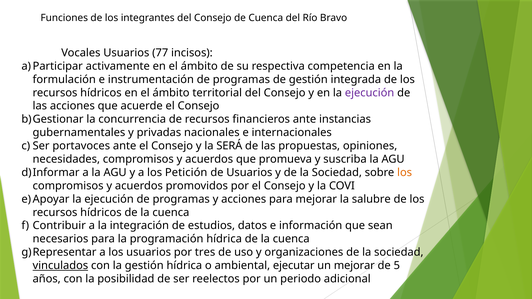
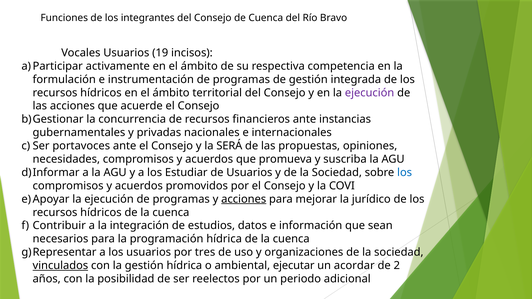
77: 77 -> 19
Petición: Petición -> Estudiar
los at (405, 173) colour: orange -> blue
acciones at (244, 199) underline: none -> present
salubre: salubre -> jurídico
un mejorar: mejorar -> acordar
5: 5 -> 2
